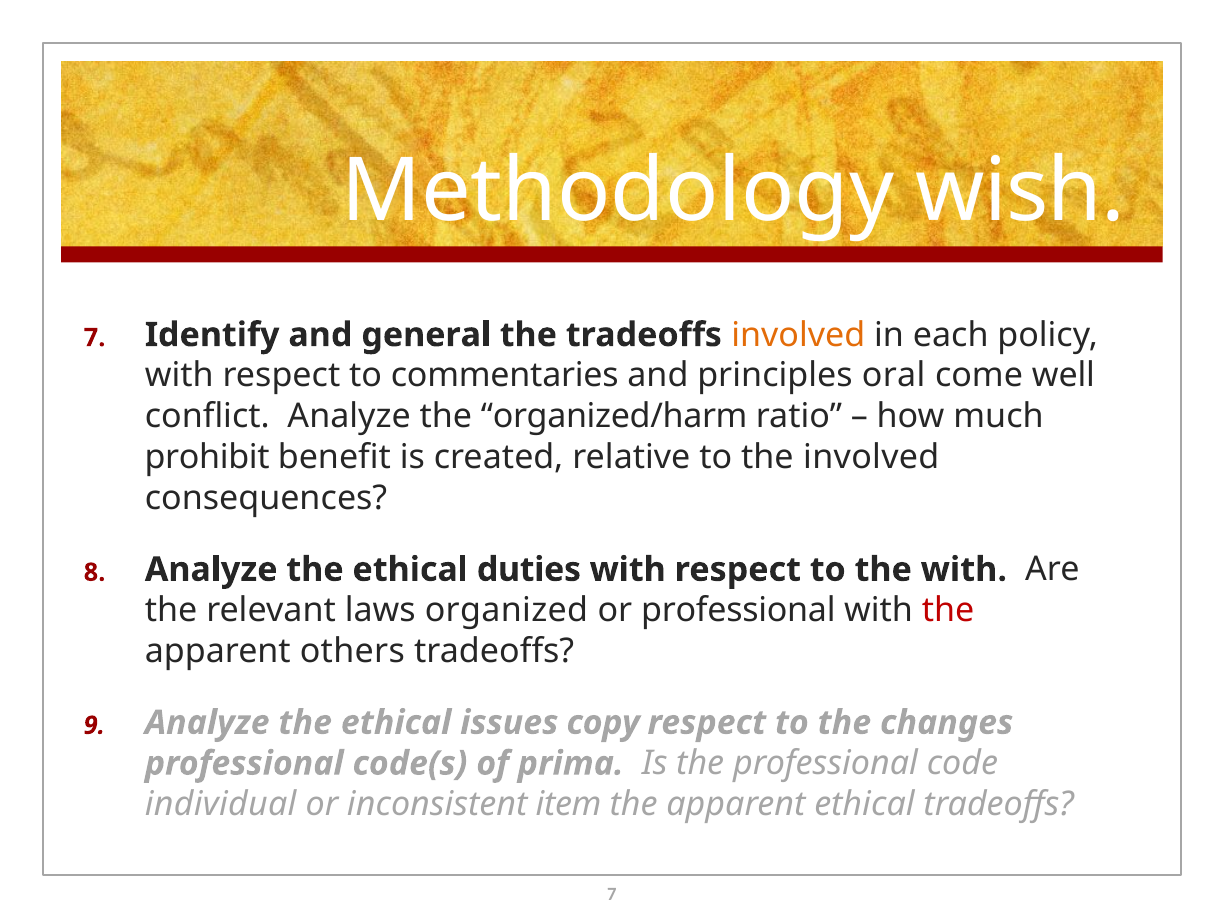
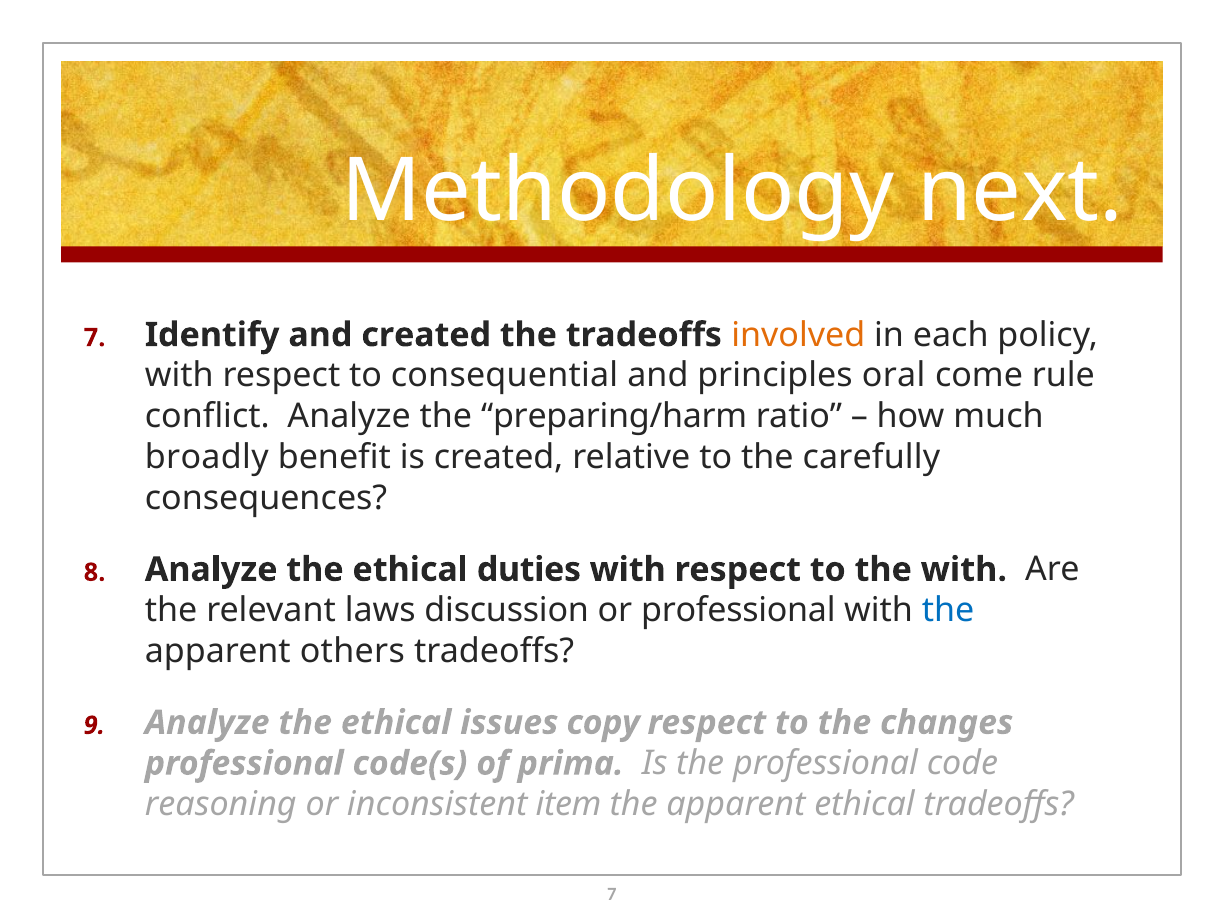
wish: wish -> next
and general: general -> created
commentaries: commentaries -> consequential
well: well -> rule
organized/harm: organized/harm -> preparing/harm
prohibit: prohibit -> broadly
the involved: involved -> carefully
organized: organized -> discussion
the at (948, 610) colour: red -> blue
individual: individual -> reasoning
